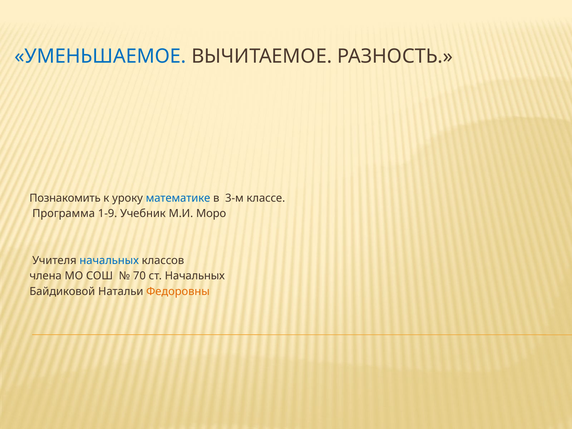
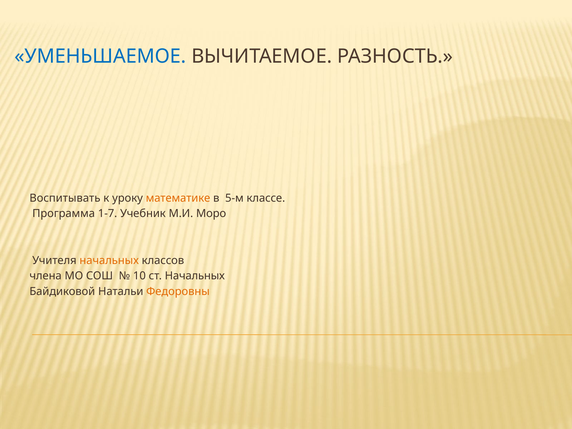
Познакомить: Познакомить -> Воспитывать
математике colour: blue -> orange
3-м: 3-м -> 5-м
1-9: 1-9 -> 1-7
начальных at (109, 260) colour: blue -> orange
70: 70 -> 10
